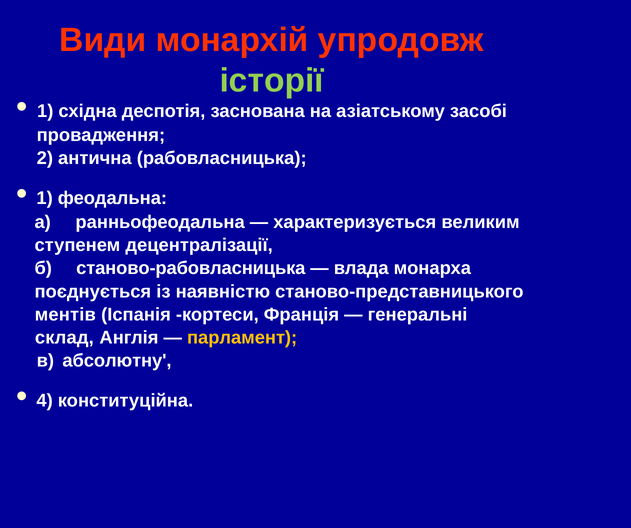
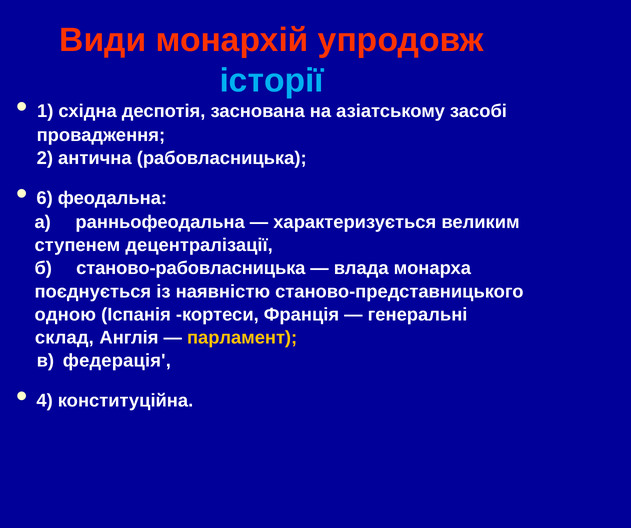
історії colour: light green -> light blue
1 at (45, 198): 1 -> 6
ментів: ментів -> одною
абсолютну: абсолютну -> федерація
